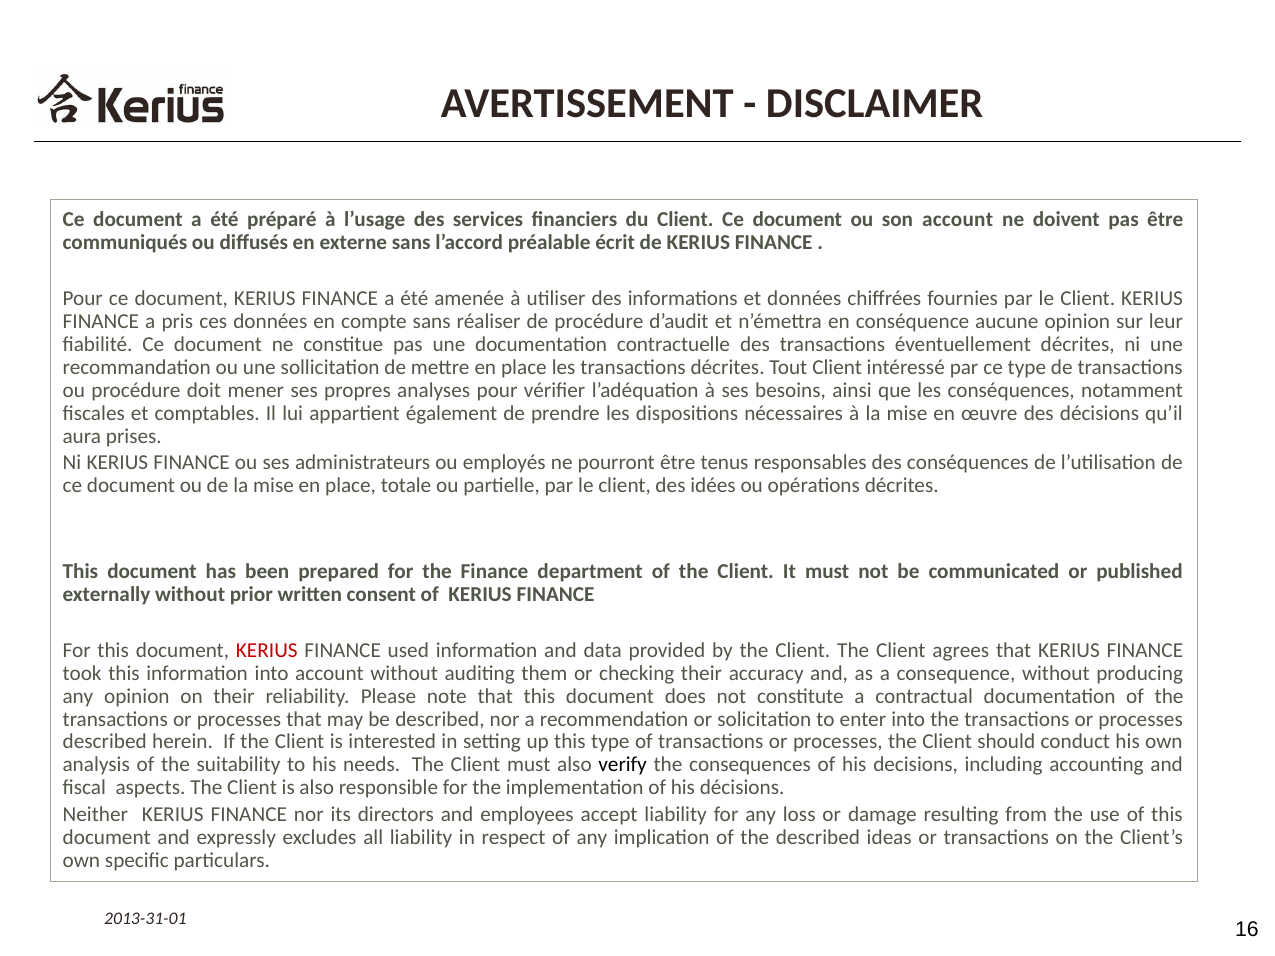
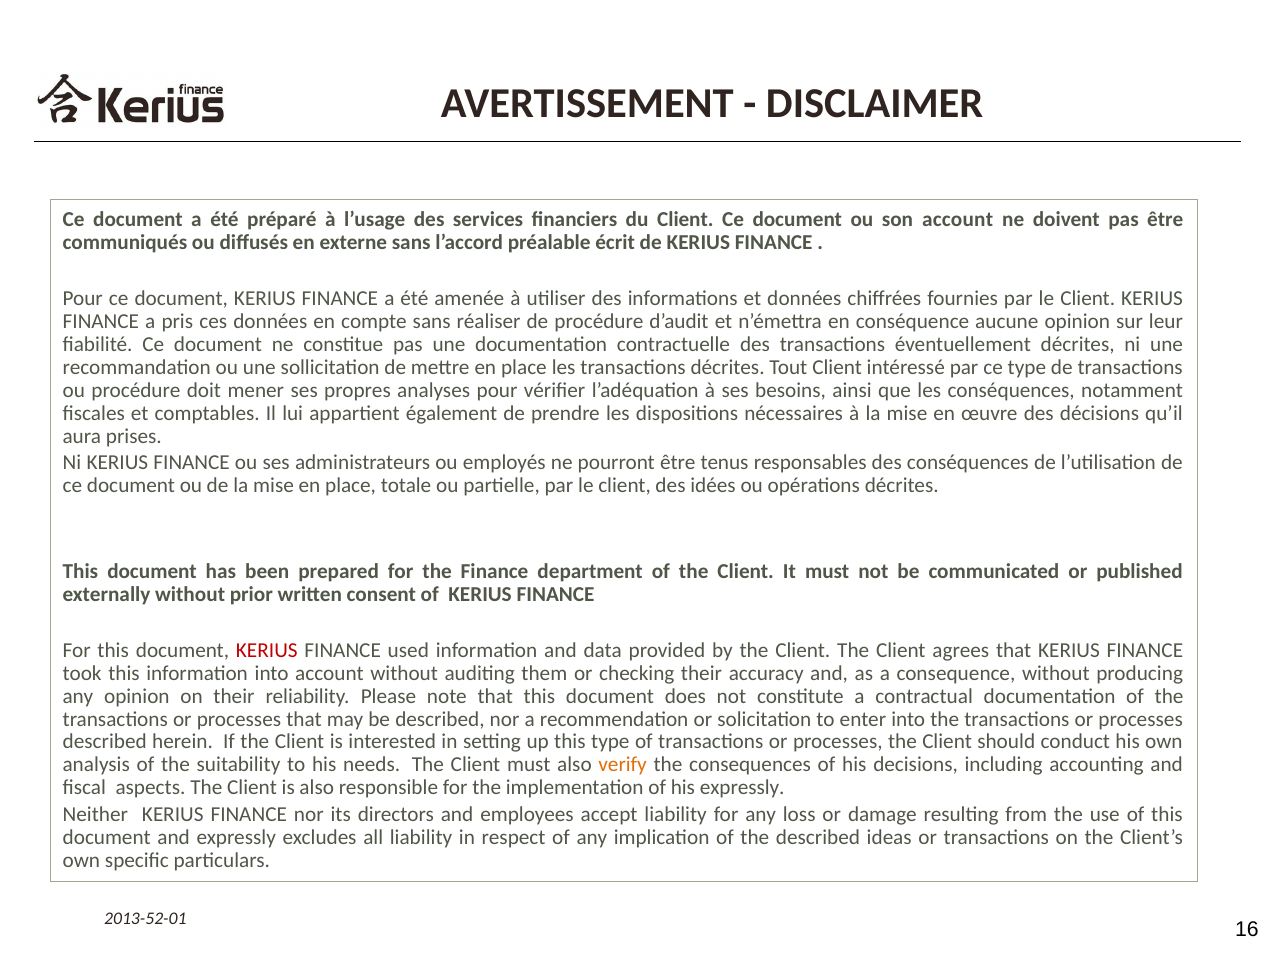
verify colour: black -> orange
his décisions: décisions -> expressly
2013-31-01: 2013-31-01 -> 2013-52-01
